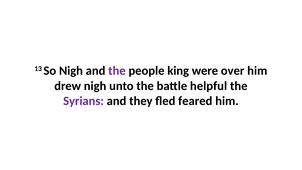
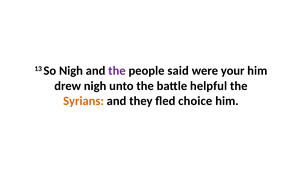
king: king -> said
over: over -> your
Syrians colour: purple -> orange
feared: feared -> choice
